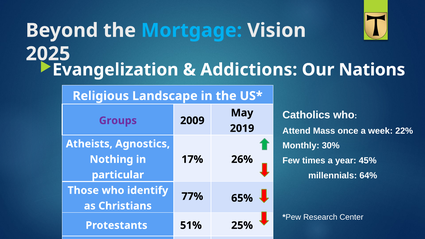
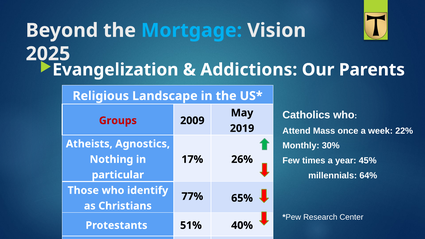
Nations: Nations -> Parents
Groups colour: purple -> red
25%: 25% -> 40%
